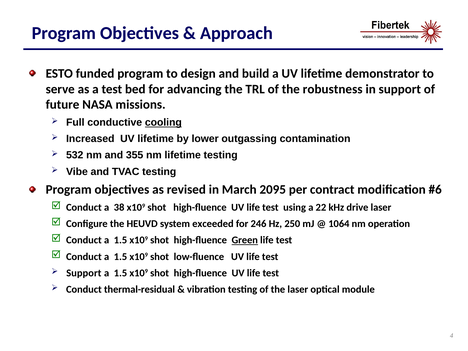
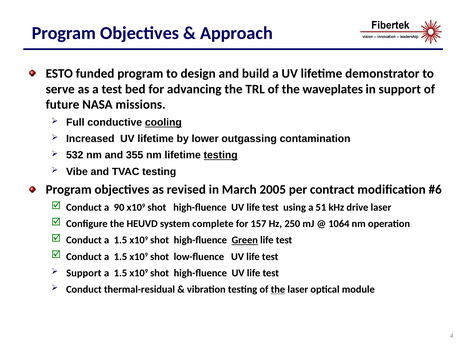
robustness: robustness -> waveplates
testing at (221, 155) underline: none -> present
2095: 2095 -> 2005
38: 38 -> 90
22: 22 -> 51
exceeded: exceeded -> complete
246: 246 -> 157
the at (278, 289) underline: none -> present
